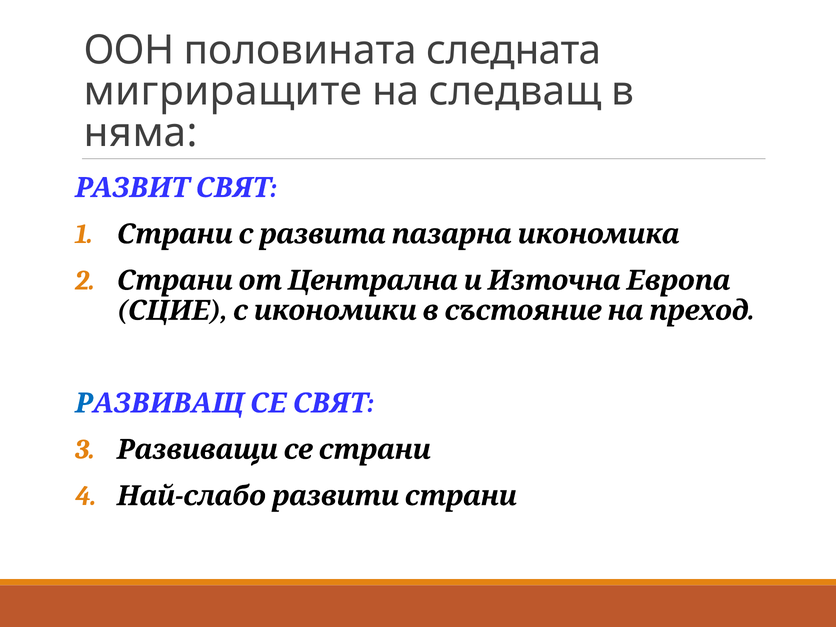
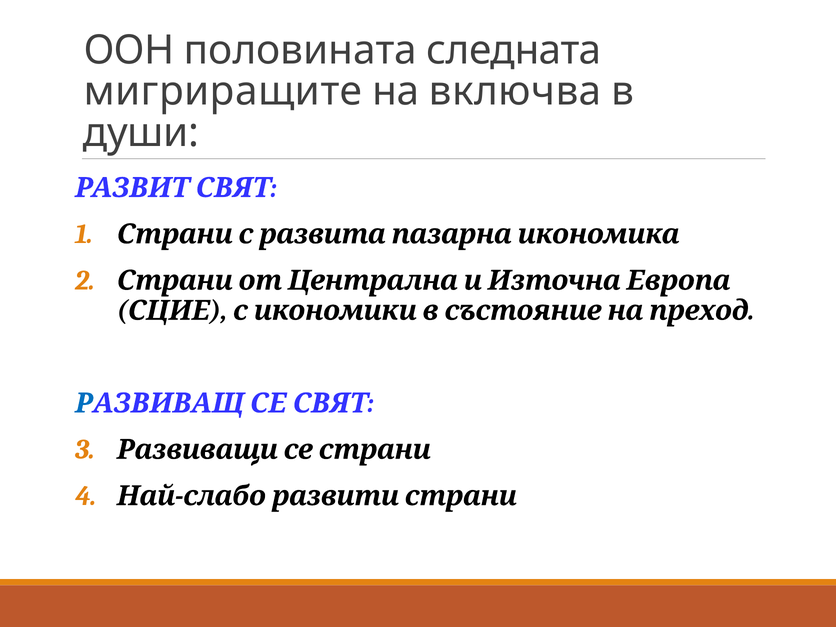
следващ: следващ -> включва
няма: няма -> души
